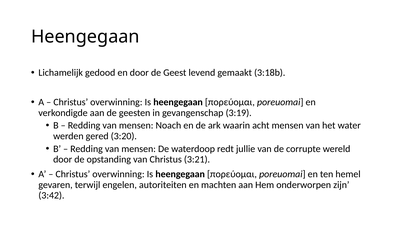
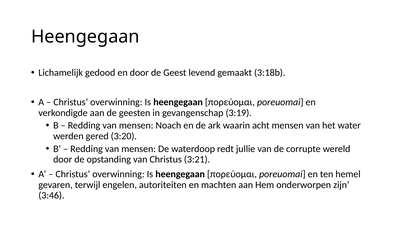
3:42: 3:42 -> 3:46
